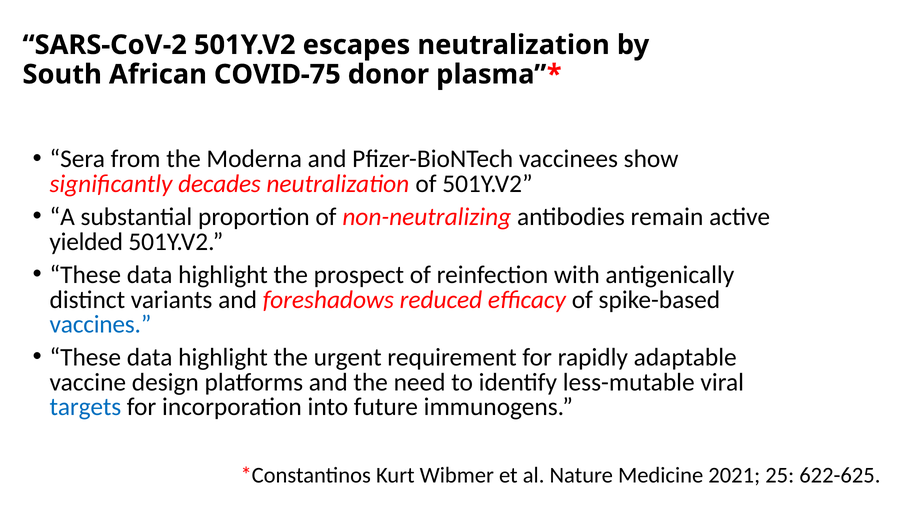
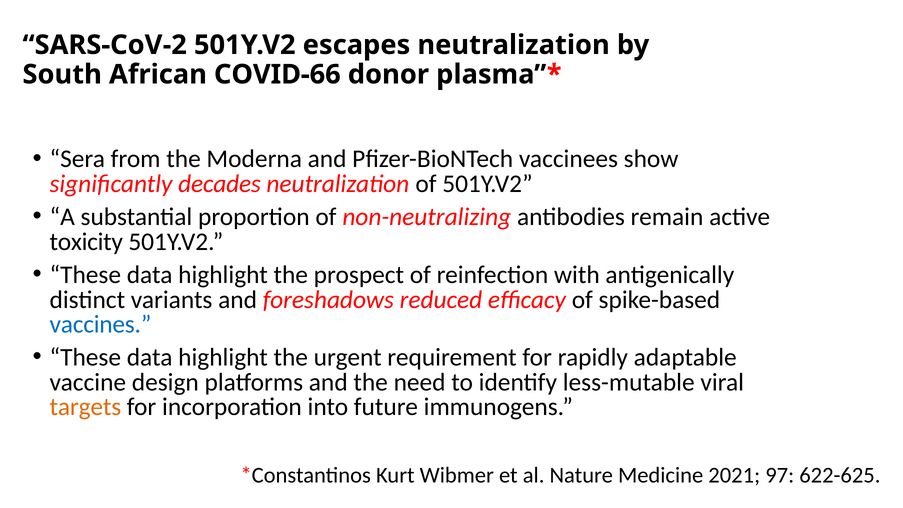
COVID-75: COVID-75 -> COVID-66
yielded: yielded -> toxicity
targets colour: blue -> orange
25: 25 -> 97
